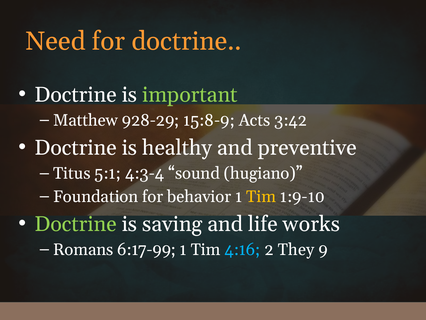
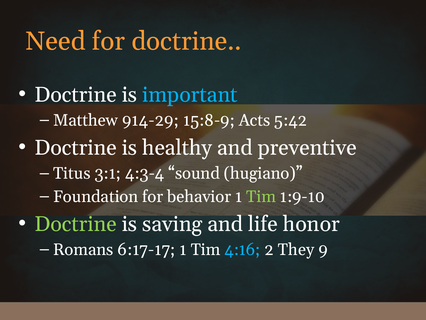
important colour: light green -> light blue
928-29: 928-29 -> 914-29
3:42: 3:42 -> 5:42
5:1: 5:1 -> 3:1
Tim at (261, 196) colour: yellow -> light green
works: works -> honor
6:17-99: 6:17-99 -> 6:17-17
